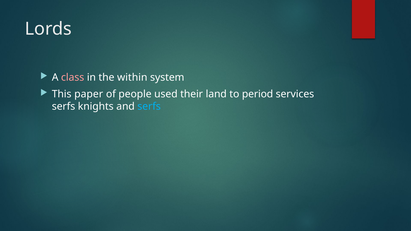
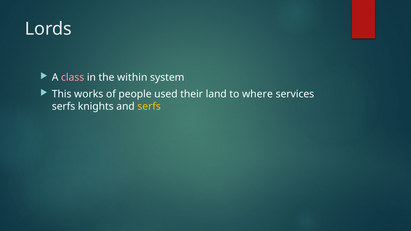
paper: paper -> works
period: period -> where
serfs at (149, 107) colour: light blue -> yellow
